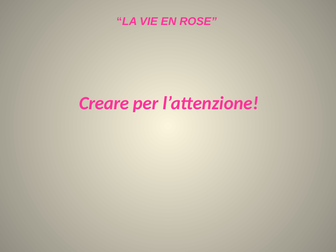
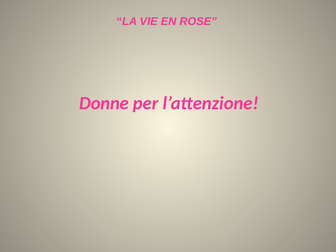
Creare: Creare -> Donne
